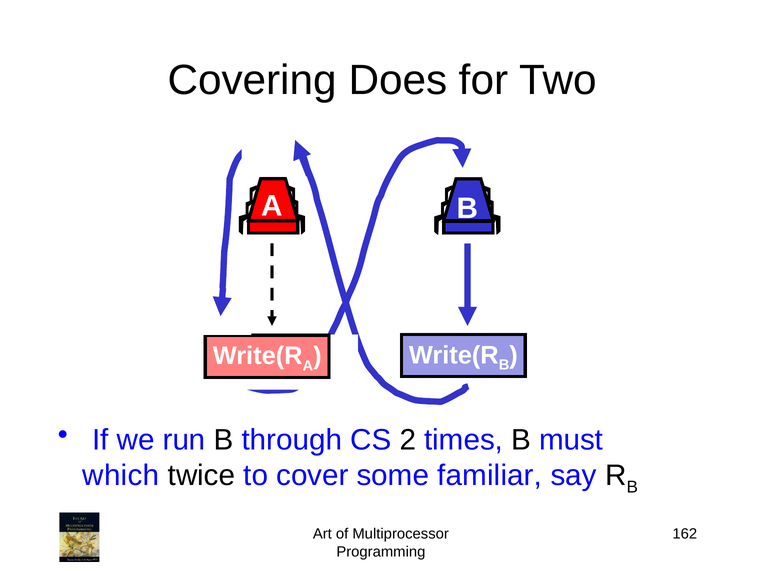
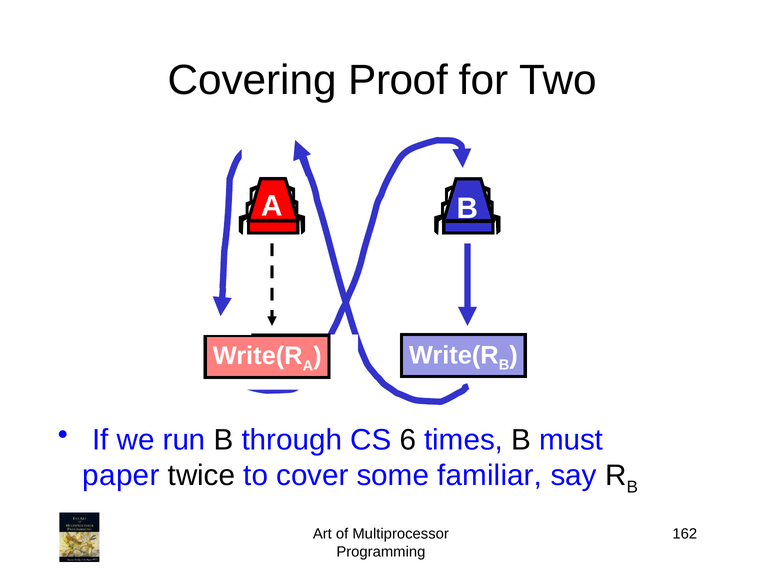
Does: Does -> Proof
2: 2 -> 6
which: which -> paper
